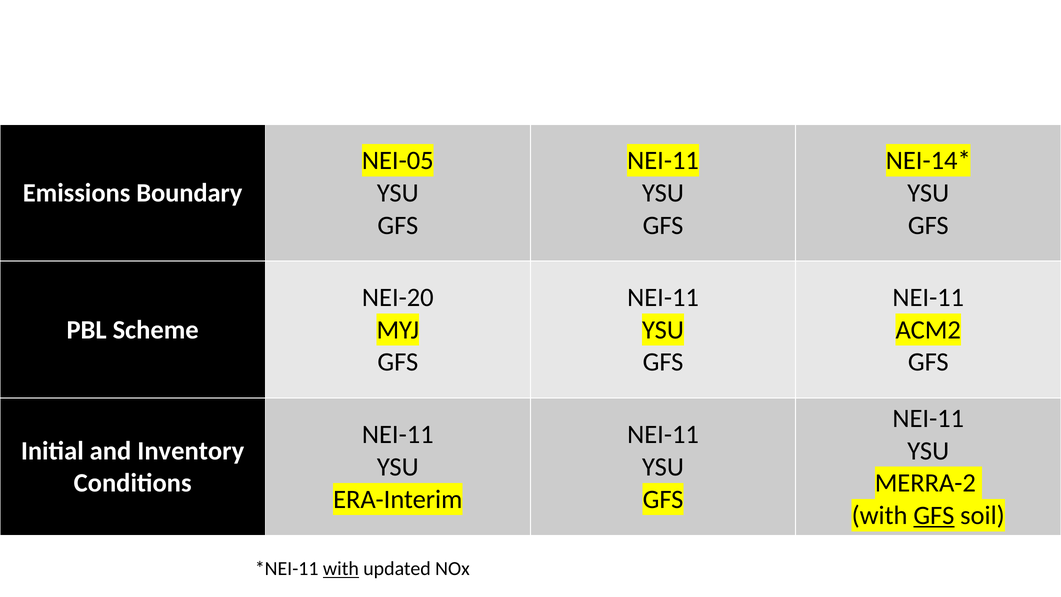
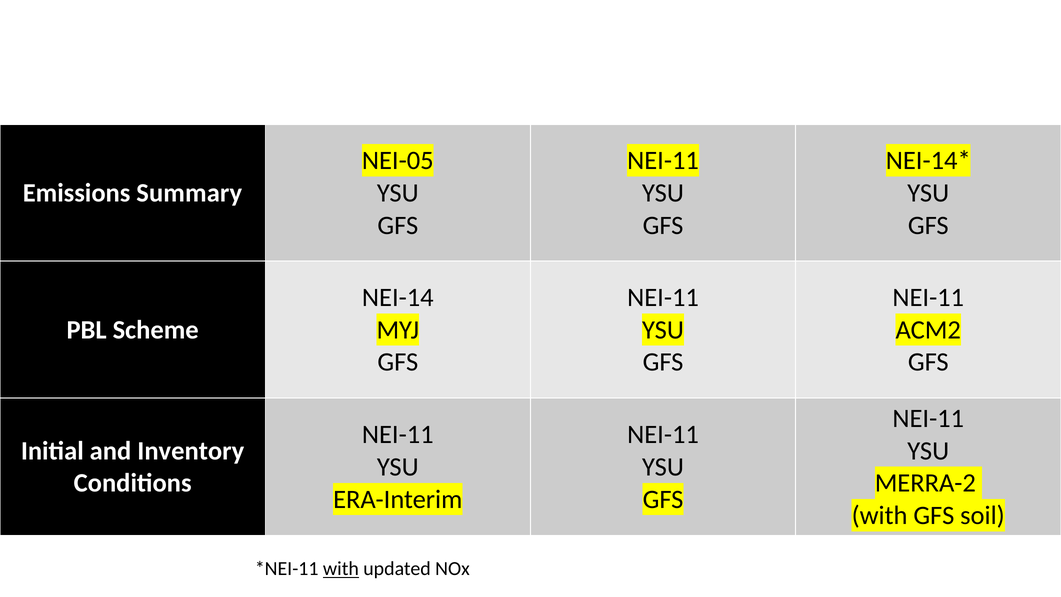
Boundary: Boundary -> Summary
NEI-20: NEI-20 -> NEI-14
GFS at (934, 515) underline: present -> none
